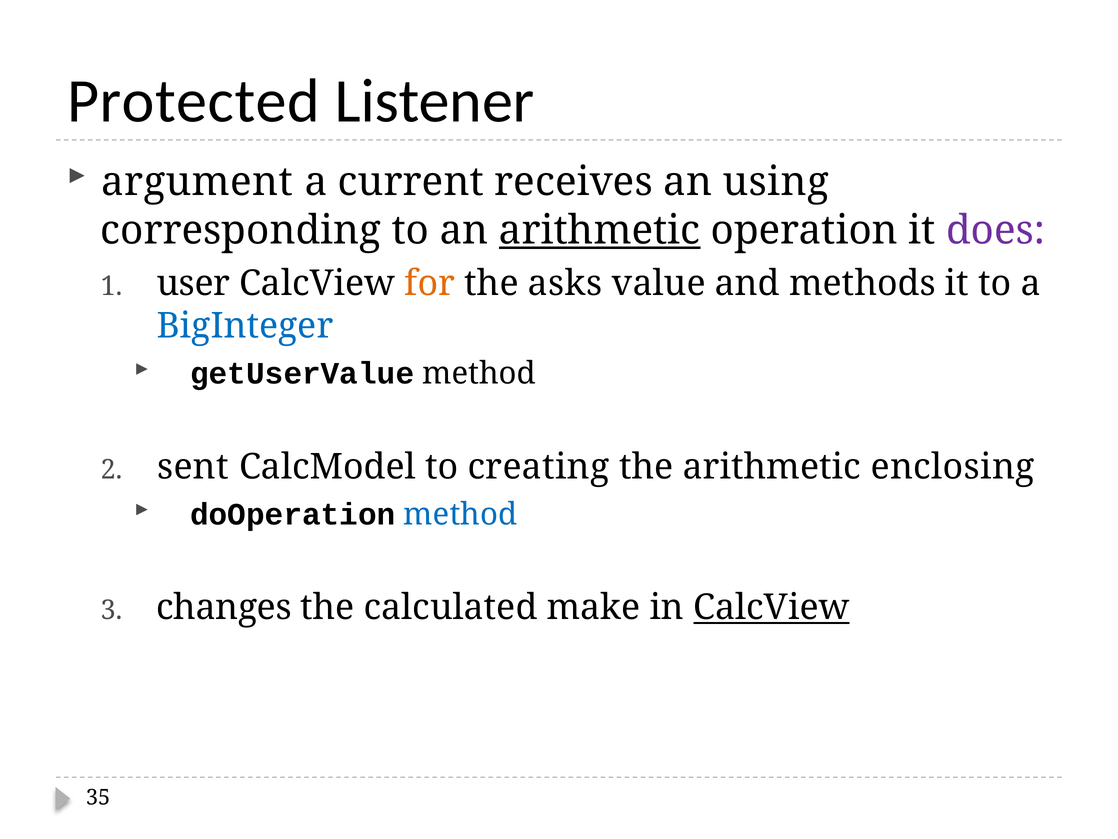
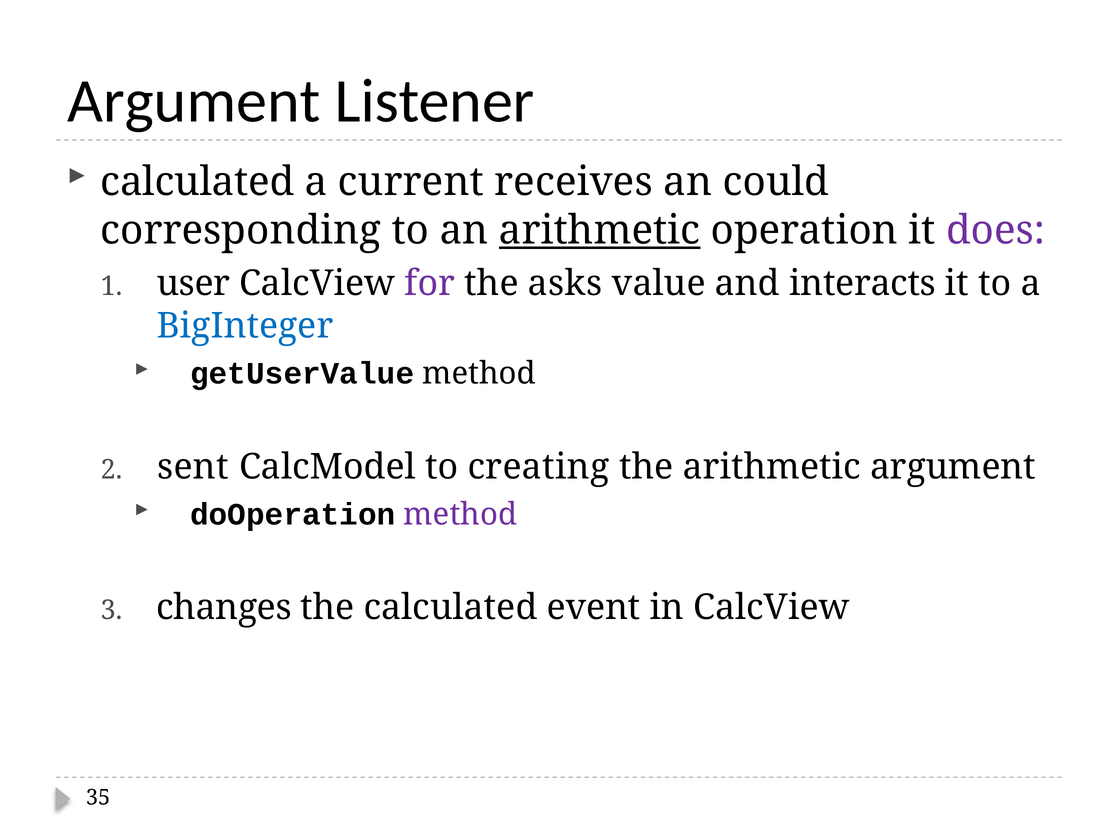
Protected at (194, 101): Protected -> Argument
argument at (197, 182): argument -> calculated
using: using -> could
for colour: orange -> purple
methods: methods -> interacts
arithmetic enclosing: enclosing -> argument
method at (460, 514) colour: blue -> purple
make: make -> event
CalcView at (771, 607) underline: present -> none
